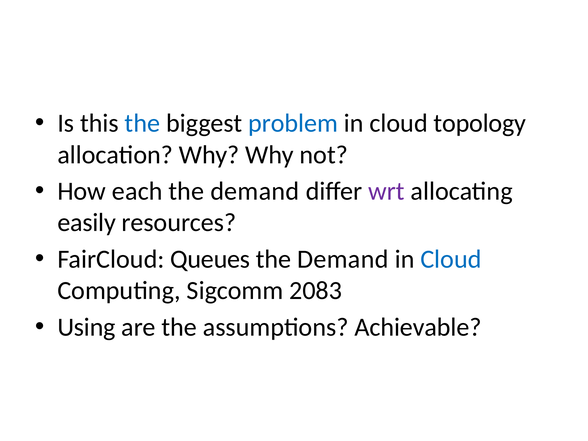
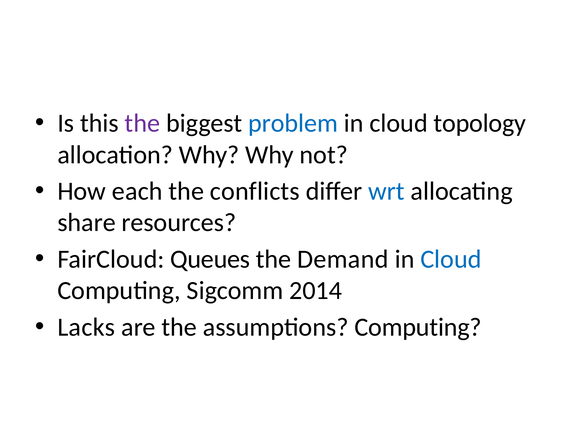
the at (142, 123) colour: blue -> purple
demand at (255, 191): demand -> conflicts
wrt colour: purple -> blue
easily: easily -> share
2083: 2083 -> 2014
Using: Using -> Lacks
assumptions Achievable: Achievable -> Computing
